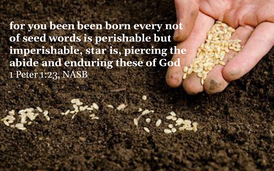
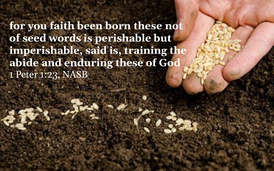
you been: been -> faith
born every: every -> these
star: star -> said
piercing: piercing -> training
